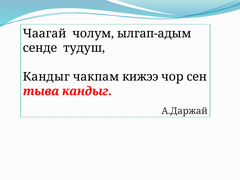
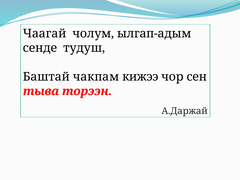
Кандыг at (46, 77): Кандыг -> Баштай
тыва кандыг: кандыг -> торээн
